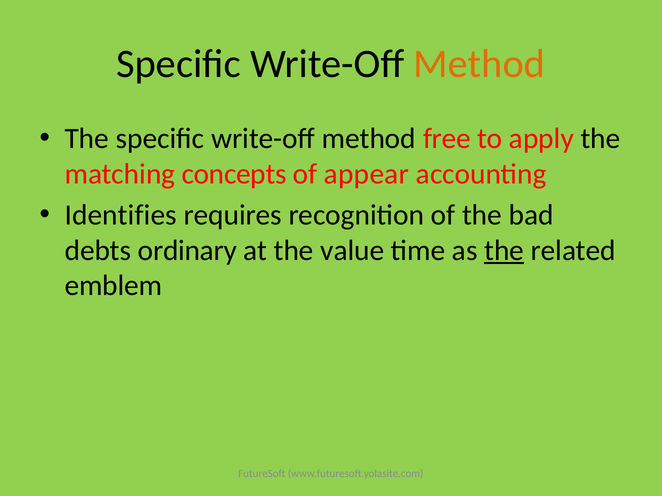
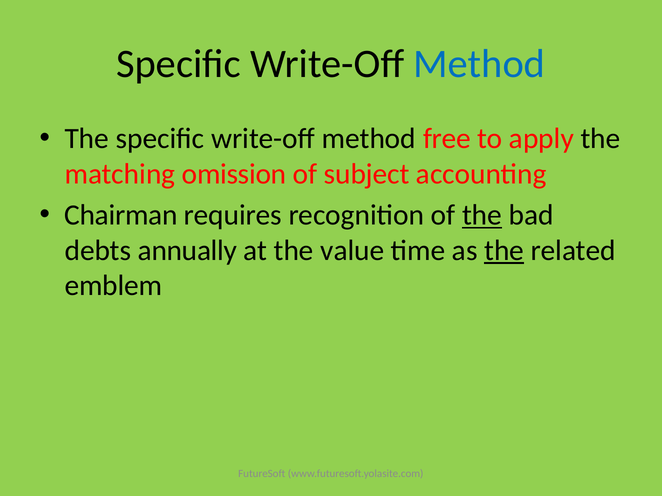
Method at (479, 64) colour: orange -> blue
concepts: concepts -> omission
appear: appear -> subject
Identifies: Identifies -> Chairman
the at (482, 215) underline: none -> present
ordinary: ordinary -> annually
